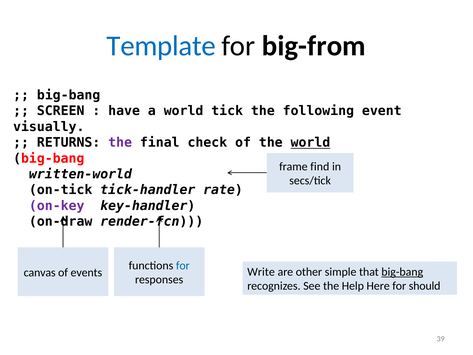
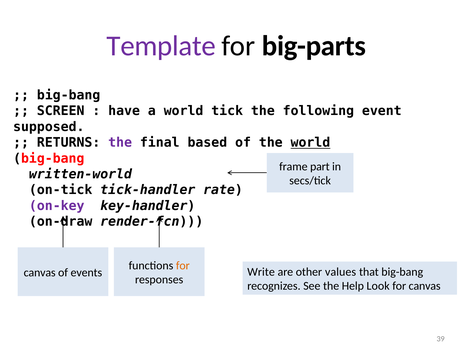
Template colour: blue -> purple
big-from: big-from -> big-parts
visually: visually -> supposed
check: check -> based
find: find -> part
for at (183, 265) colour: blue -> orange
simple: simple -> values
big-bang at (402, 272) underline: present -> none
Here: Here -> Look
for should: should -> canvas
